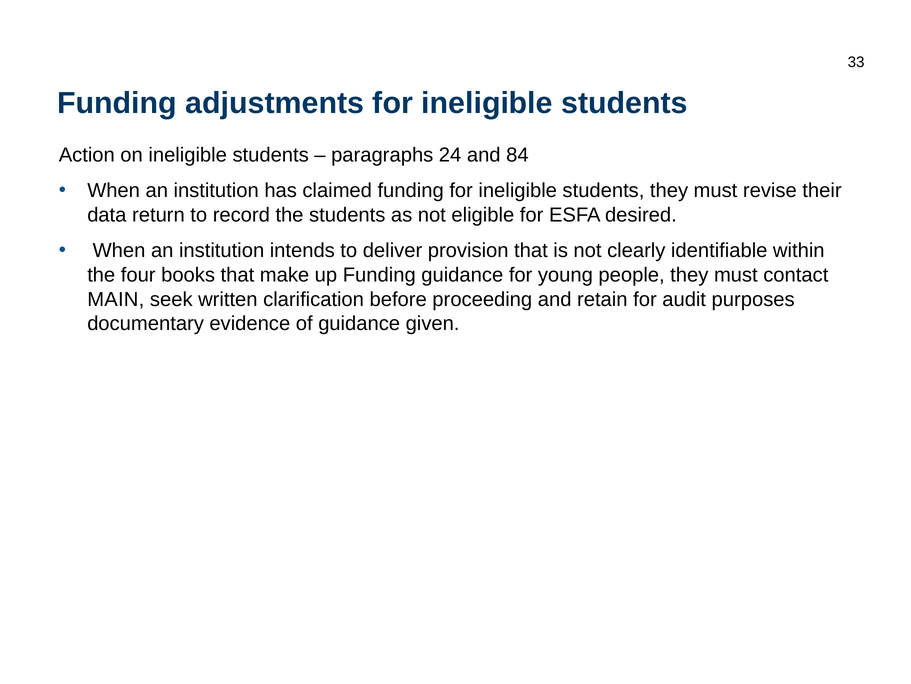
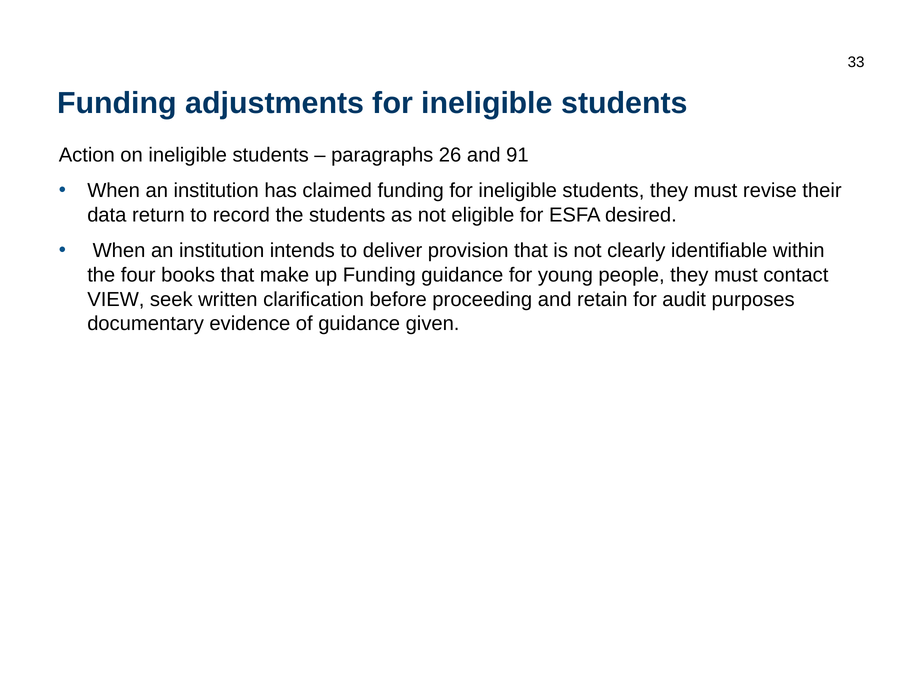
24: 24 -> 26
84: 84 -> 91
MAIN: MAIN -> VIEW
